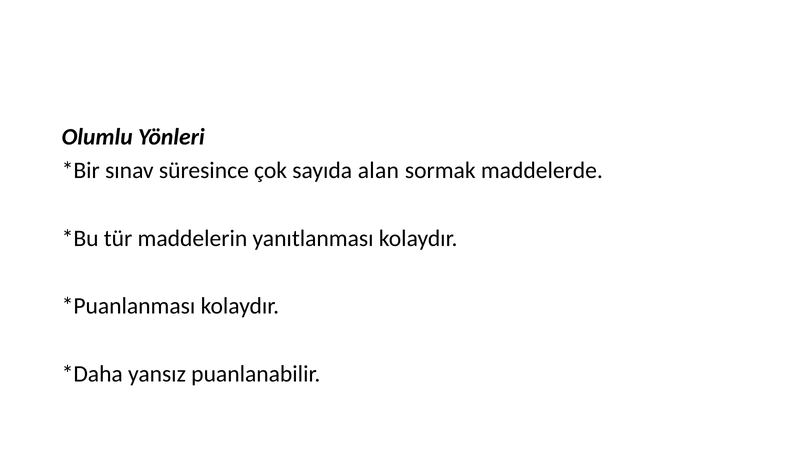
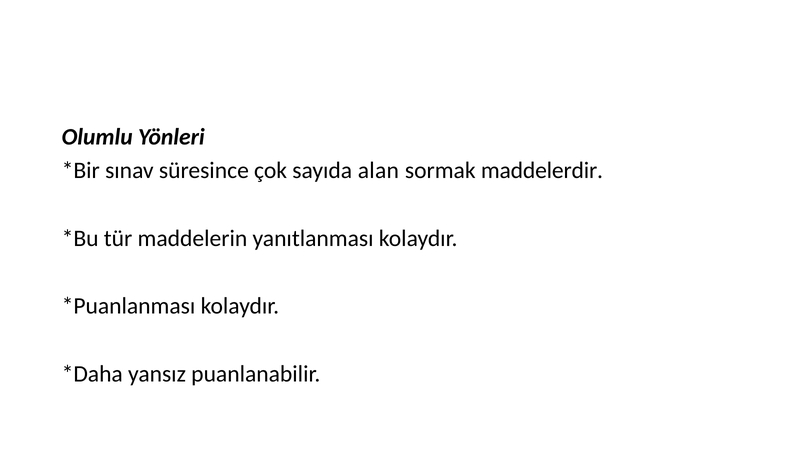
maddelerde: maddelerde -> maddelerdir
